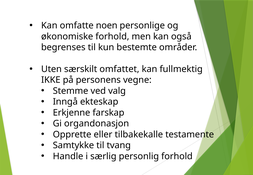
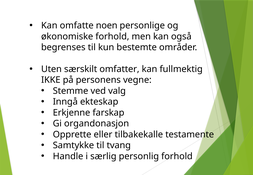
omfattet: omfattet -> omfatter
